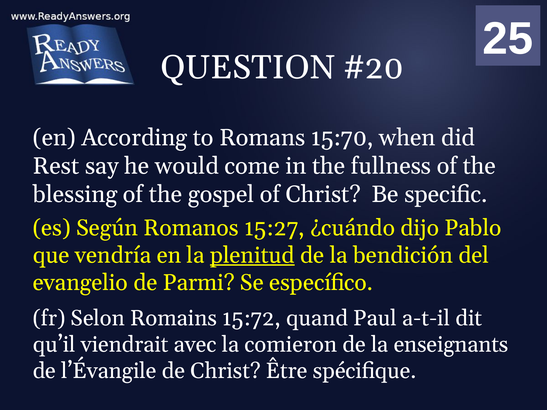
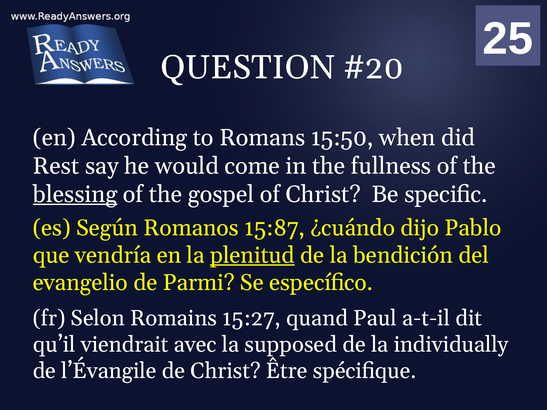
15:70: 15:70 -> 15:50
blessing underline: none -> present
15:27: 15:27 -> 15:87
15:72: 15:72 -> 15:27
comieron: comieron -> supposed
enseignants: enseignants -> individually
